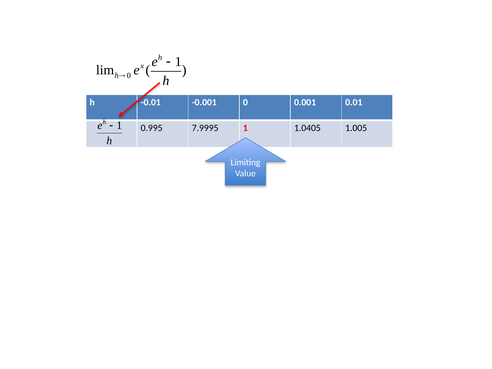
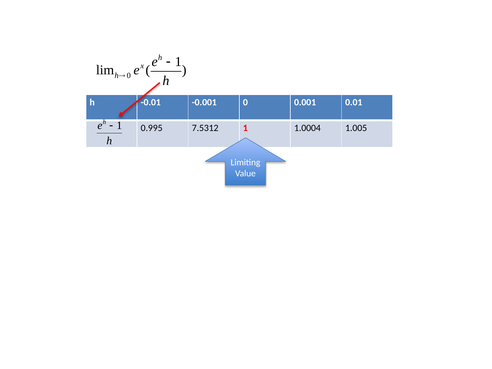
7.9995: 7.9995 -> 7.5312
1.0405: 1.0405 -> 1.0004
